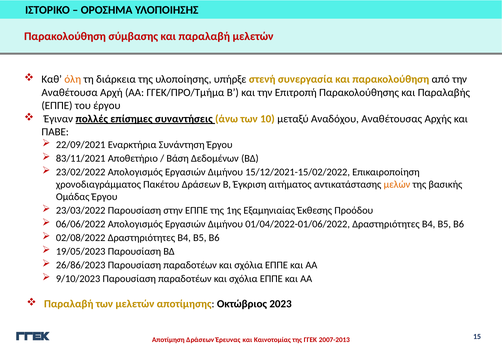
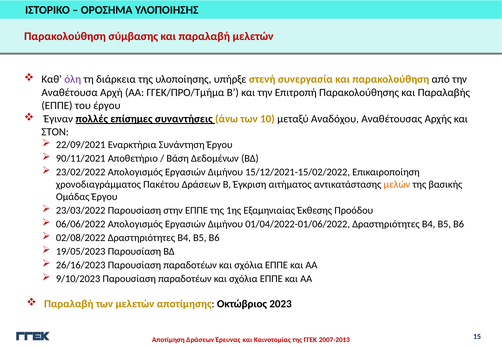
όλη colour: orange -> purple
ΠΑΒΕ: ΠΑΒΕ -> ΣΤΟΝ
83/11/2021: 83/11/2021 -> 90/11/2021
26/86/2023: 26/86/2023 -> 26/16/2023
